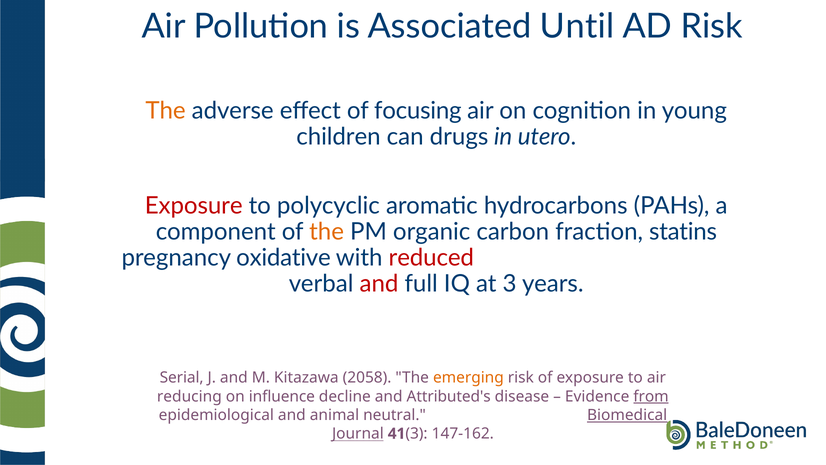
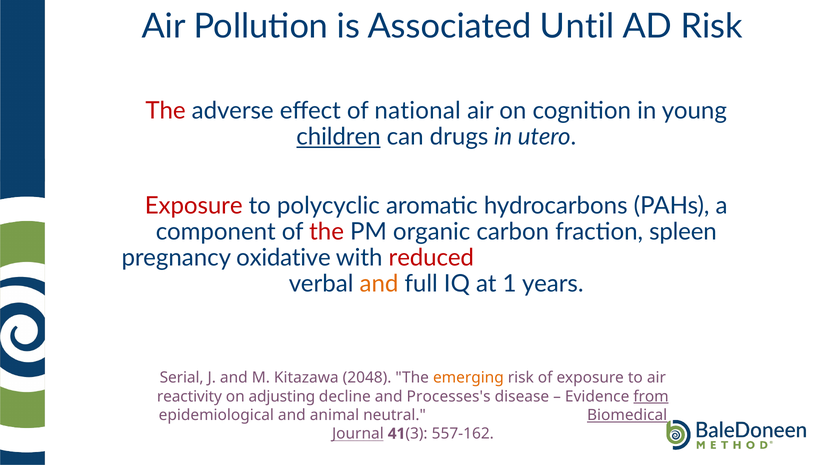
The at (166, 111) colour: orange -> red
focusing: focusing -> national
children underline: none -> present
the at (327, 231) colour: orange -> red
statins: statins -> spleen
and at (379, 283) colour: red -> orange
at 3: 3 -> 1
2058: 2058 -> 2048
reducing: reducing -> reactivity
influence: influence -> adjusting
Attributed's: Attributed's -> Processes's
147-162: 147-162 -> 557-162
